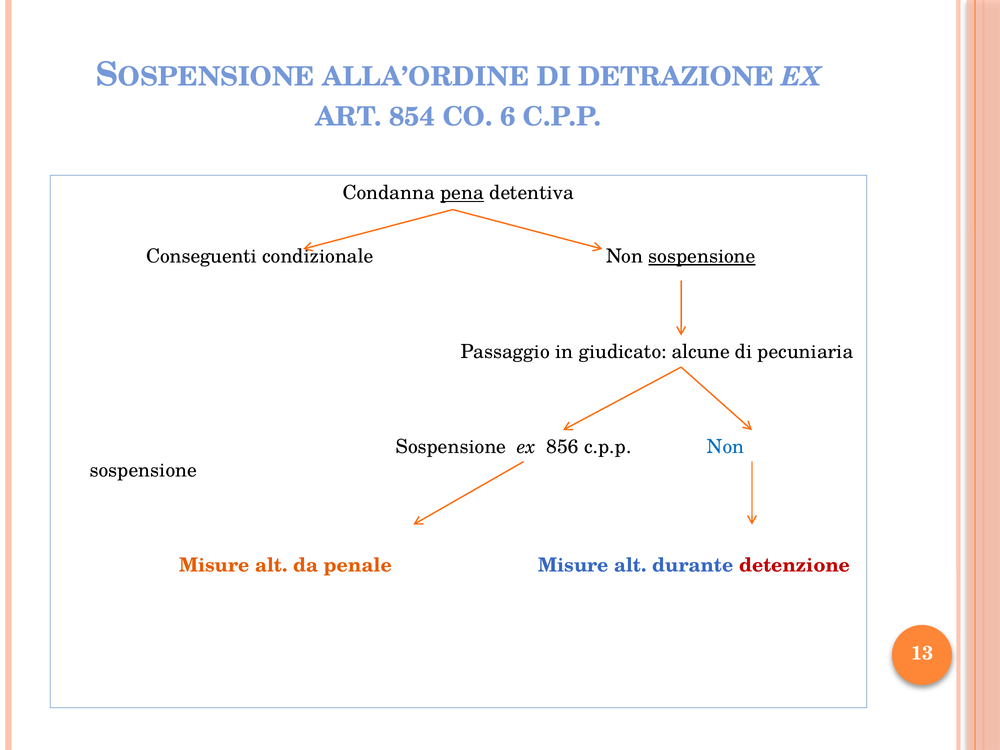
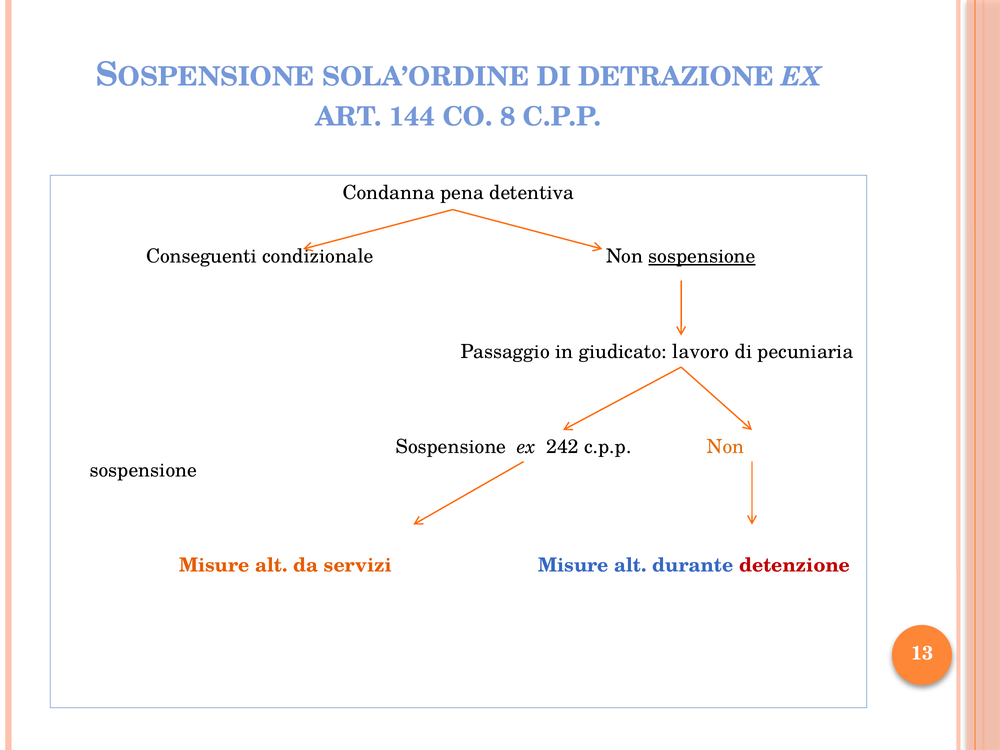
ALLA’ORDINE: ALLA’ORDINE -> SOLA’ORDINE
854: 854 -> 144
6: 6 -> 8
pena underline: present -> none
alcune: alcune -> lavoro
856: 856 -> 242
Non at (726, 447) colour: blue -> orange
penale: penale -> servizi
